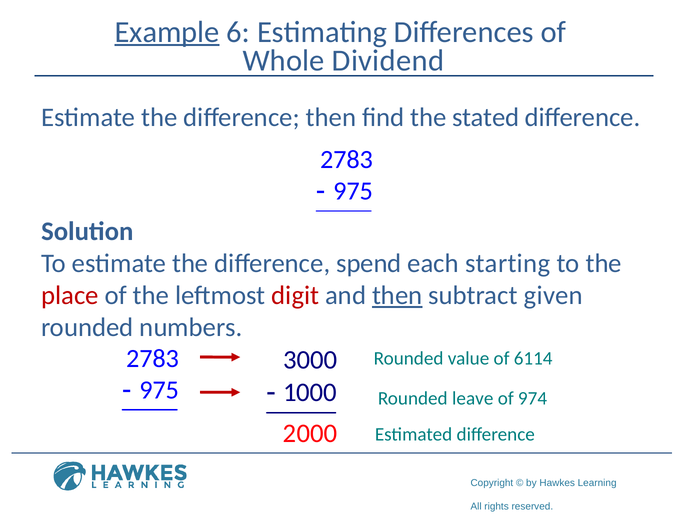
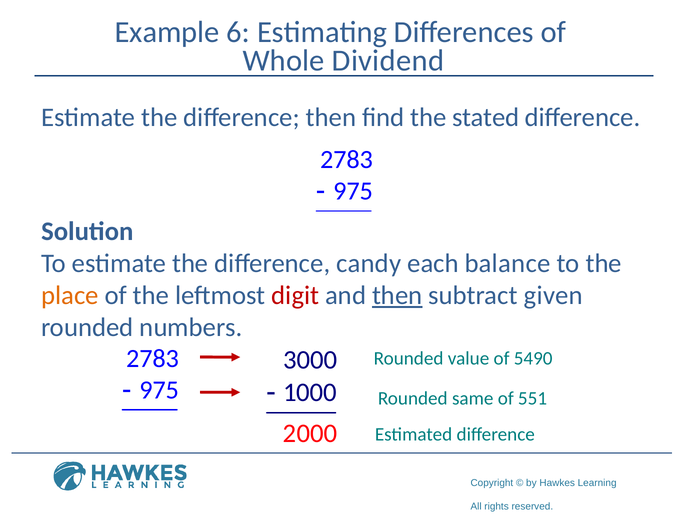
Example underline: present -> none
spend: spend -> candy
starting: starting -> balance
place colour: red -> orange
6114: 6114 -> 5490
leave: leave -> same
974: 974 -> 551
